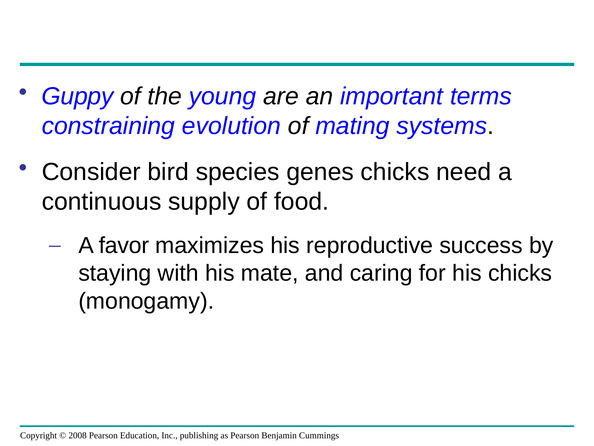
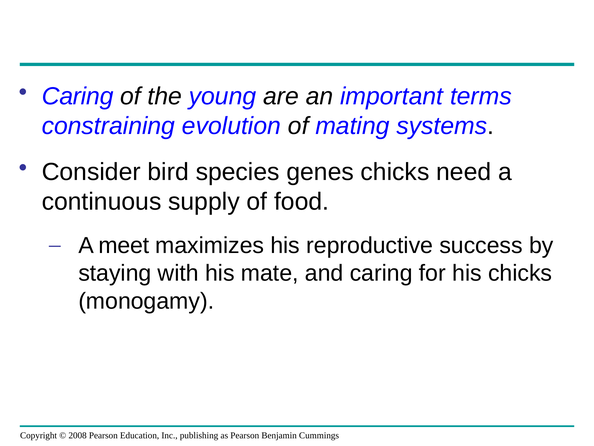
Guppy at (78, 96): Guppy -> Caring
favor: favor -> meet
